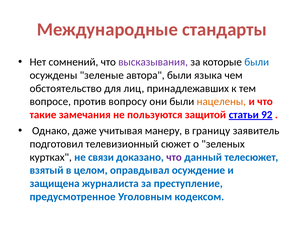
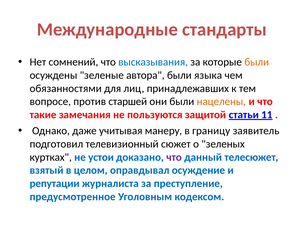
высказывания colour: purple -> blue
были at (257, 62) colour: blue -> orange
обстоятельство: обстоятельство -> обязанностями
вопросу: вопросу -> старшей
92: 92 -> 11
связи: связи -> устои
защищена: защищена -> репутации
